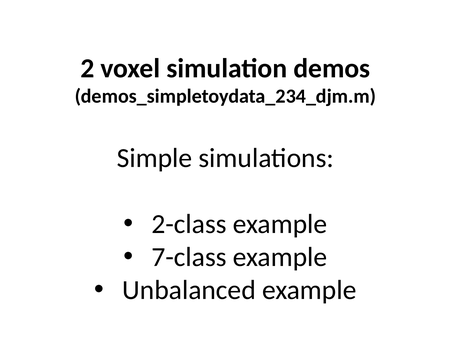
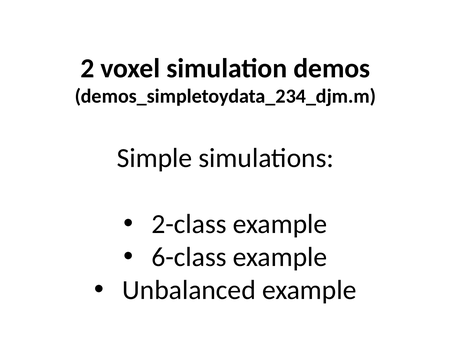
7-class: 7-class -> 6-class
